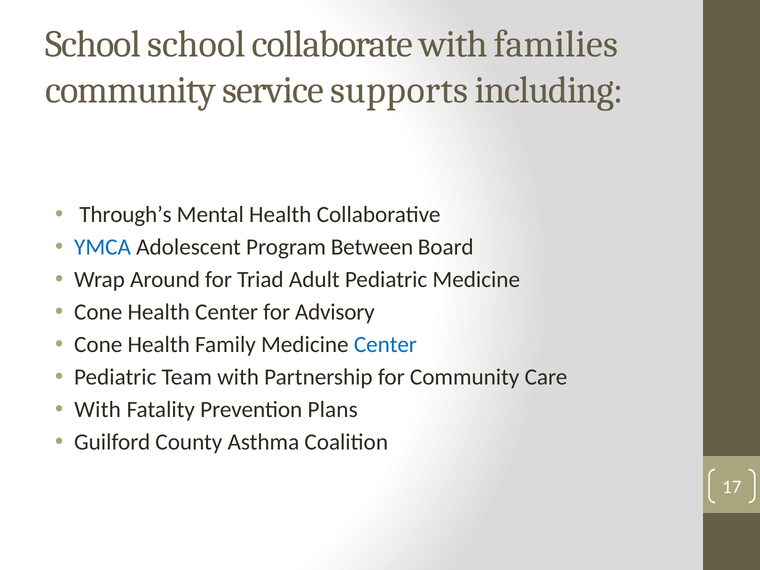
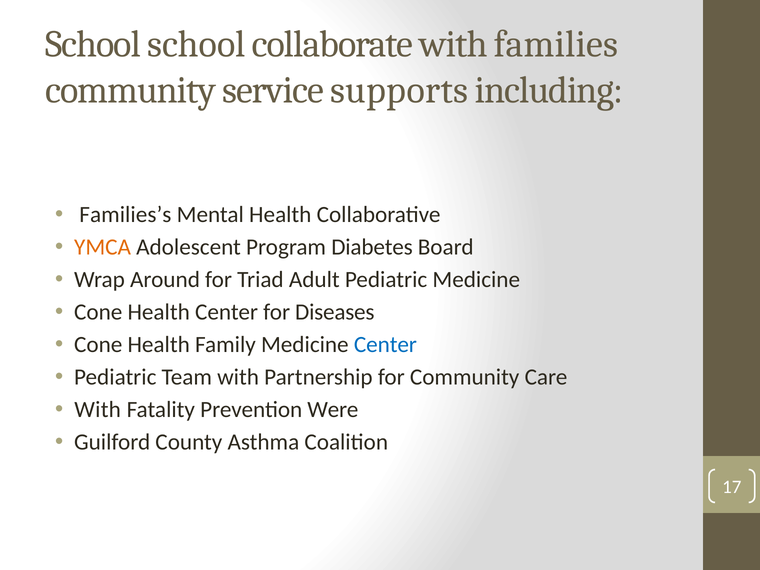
Through’s: Through’s -> Families’s
YMCA colour: blue -> orange
Between: Between -> Diabetes
Advisory: Advisory -> Diseases
Plans: Plans -> Were
